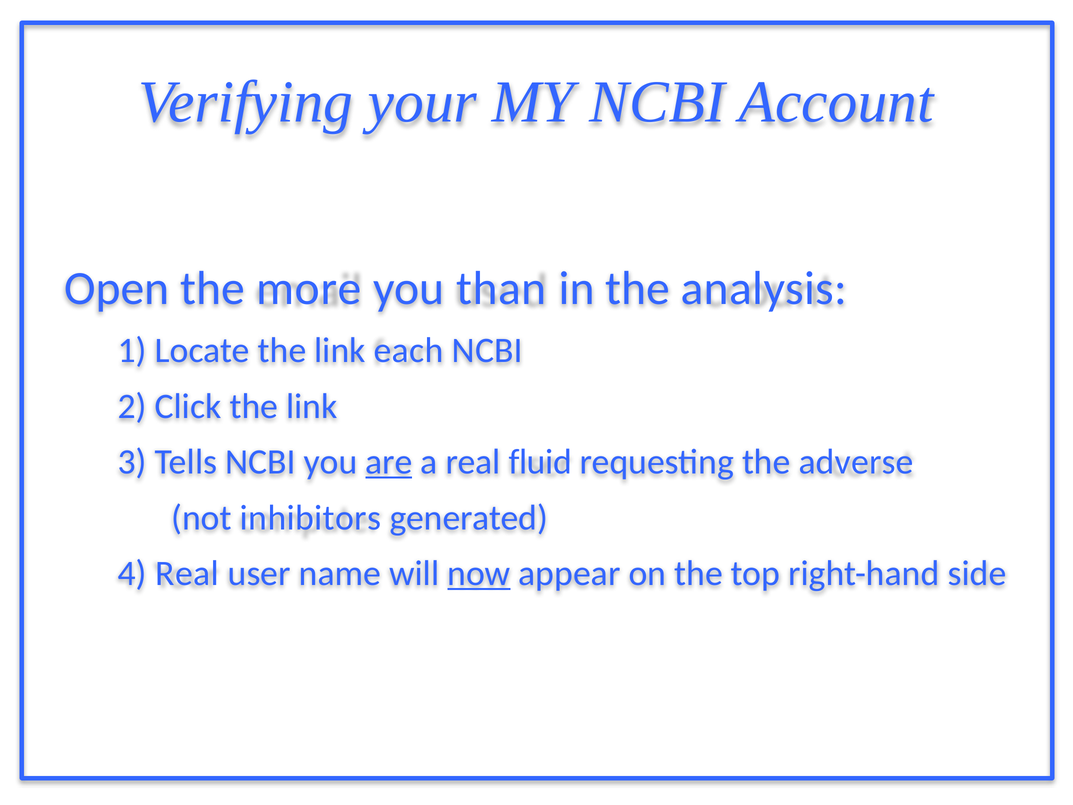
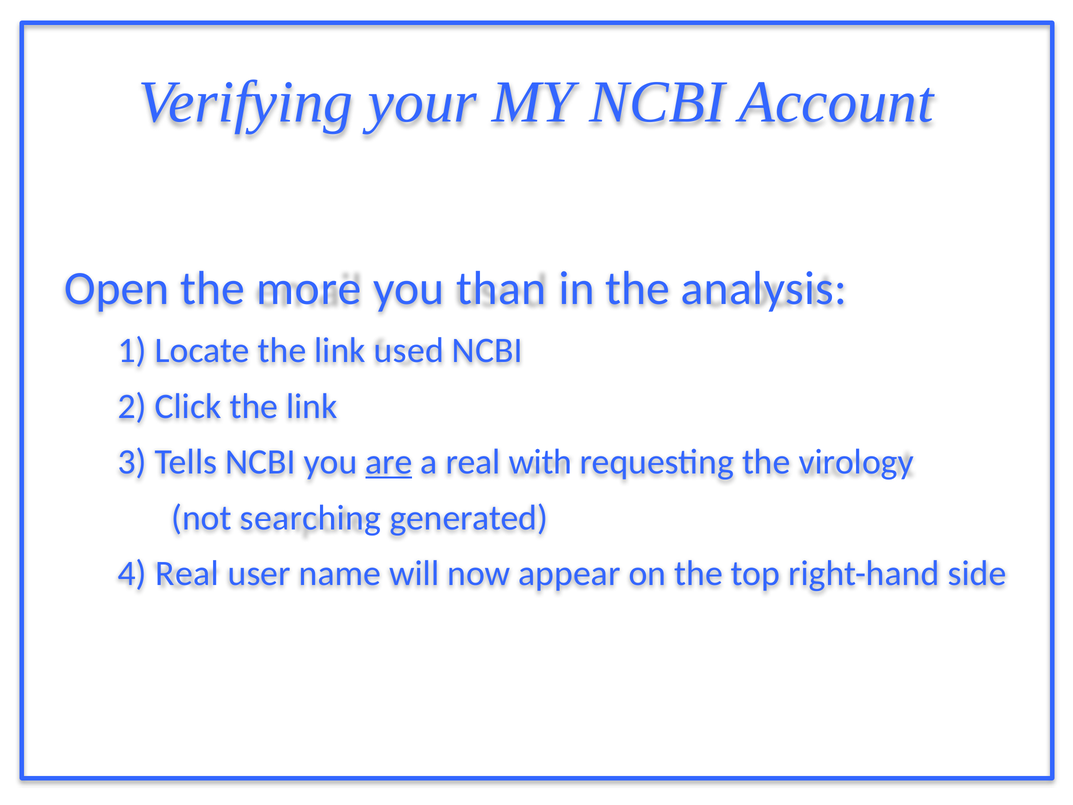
each: each -> used
fluid: fluid -> with
adverse: adverse -> virology
inhibitors: inhibitors -> searching
now underline: present -> none
